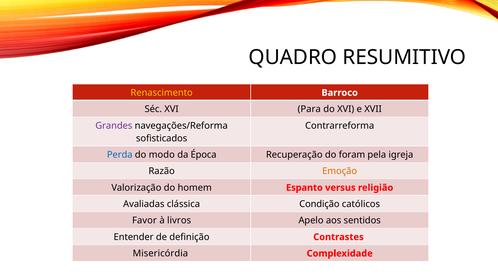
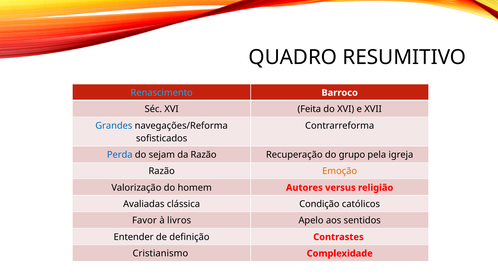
Renascimento colour: yellow -> light blue
Para: Para -> Feita
Grandes colour: purple -> blue
modo: modo -> sejam
da Época: Época -> Razão
foram: foram -> grupo
Espanto: Espanto -> Autores
Misericórdia: Misericórdia -> Cristianismo
